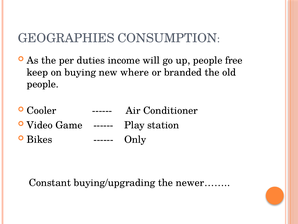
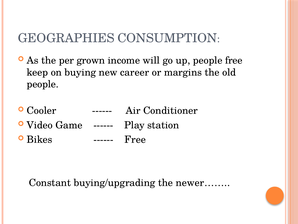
duties: duties -> grown
where: where -> career
branded: branded -> margins
Only at (135, 139): Only -> Free
